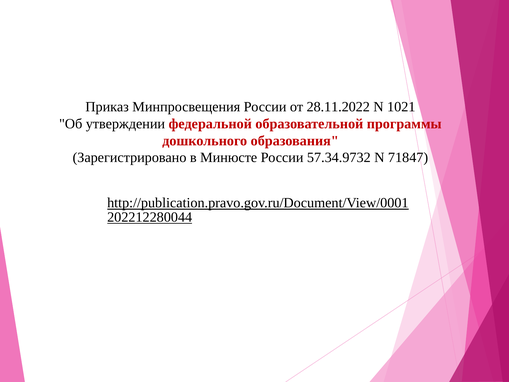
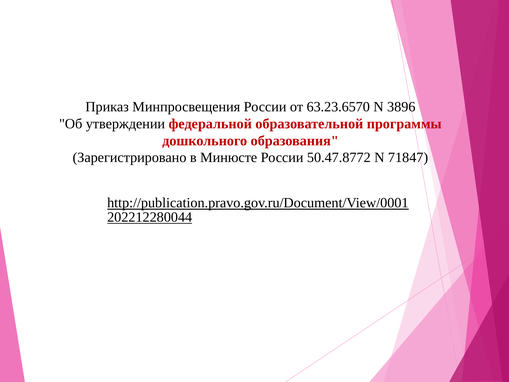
28.11.2022: 28.11.2022 -> 63.23.6570
1021: 1021 -> 3896
57.34.9732: 57.34.9732 -> 50.47.8772
